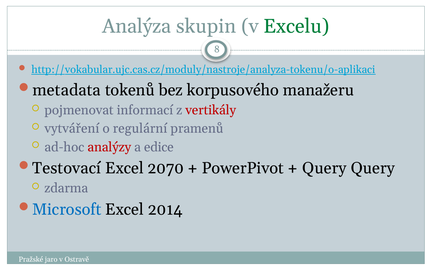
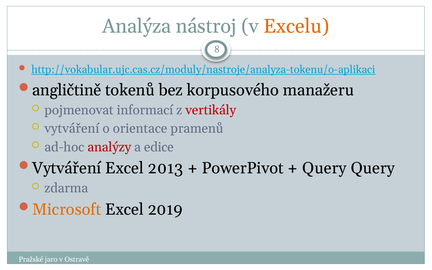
skupin: skupin -> nástroj
Excelu colour: green -> orange
metadata: metadata -> angličtině
regulární: regulární -> orientace
Testovací at (67, 168): Testovací -> Vytváření
2070: 2070 -> 2013
Microsoft colour: blue -> orange
2014: 2014 -> 2019
